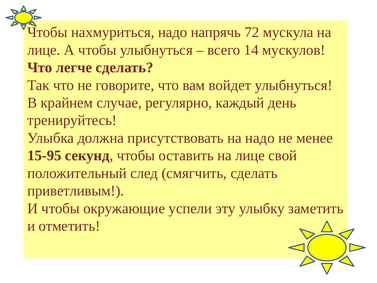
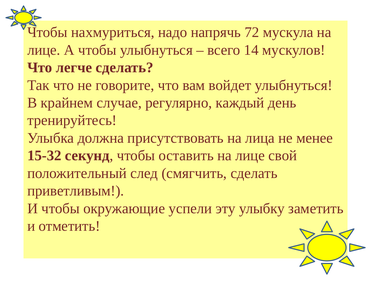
на надо: надо -> лица
15-95: 15-95 -> 15-32
